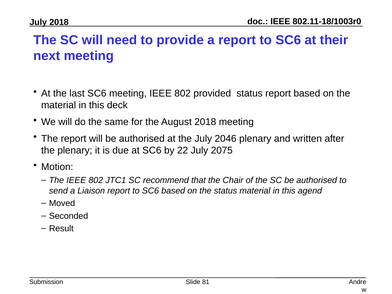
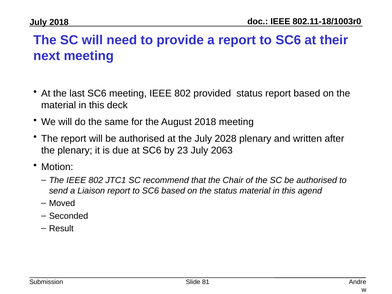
2046: 2046 -> 2028
22: 22 -> 23
2075: 2075 -> 2063
